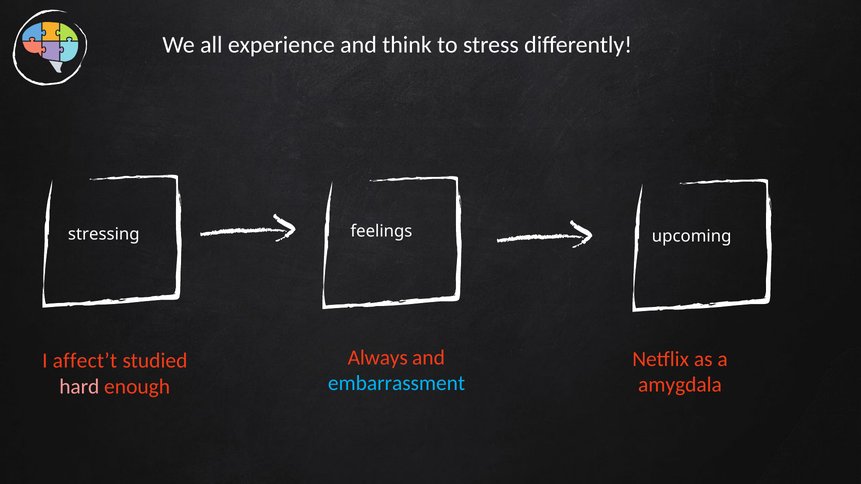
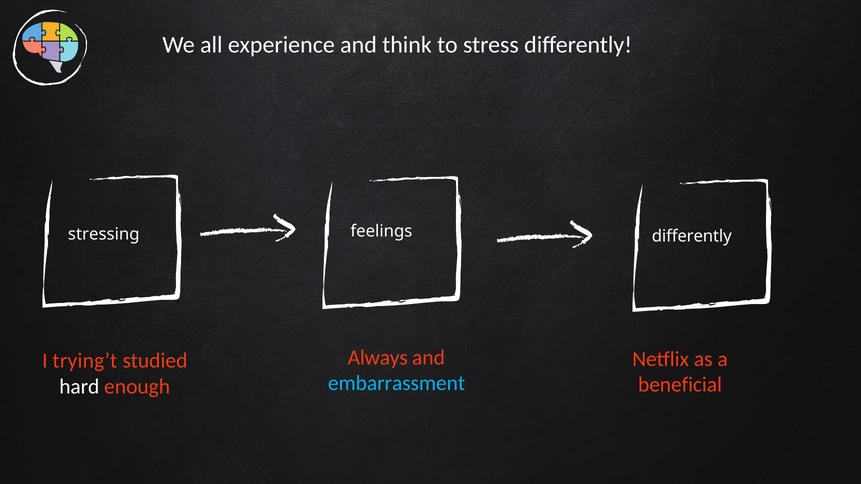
feelings upcoming: upcoming -> differently
affect’t: affect’t -> trying’t
amygdala: amygdala -> beneficial
hard colour: pink -> white
